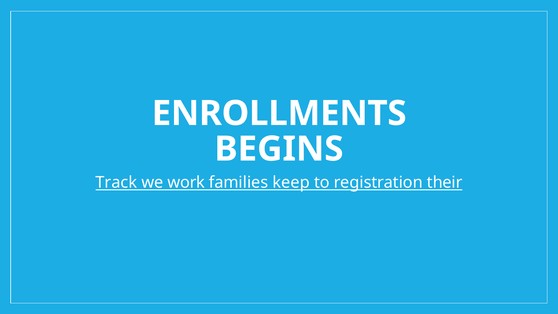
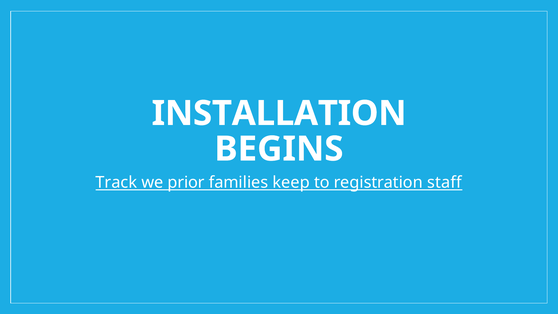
ENROLLMENTS: ENROLLMENTS -> INSTALLATION
work: work -> prior
their: their -> staff
